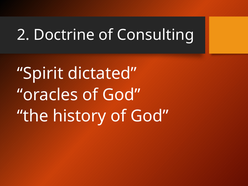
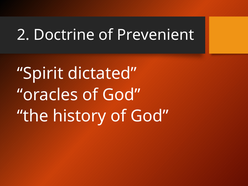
Consulting: Consulting -> Prevenient
